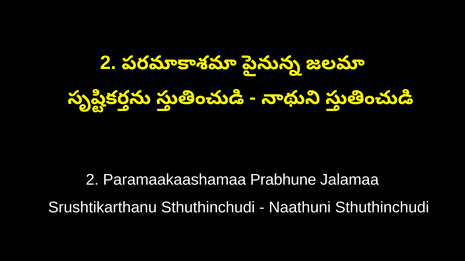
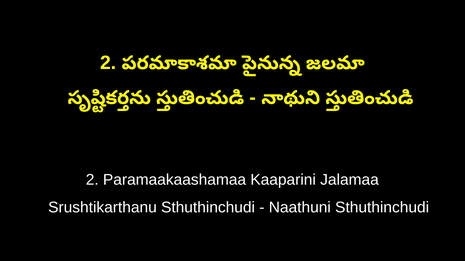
Prabhune: Prabhune -> Kaaparini
